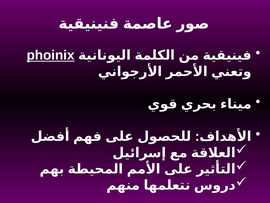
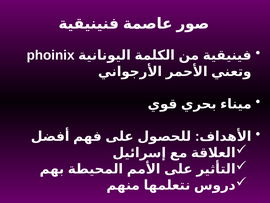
phoinix underline: present -> none
